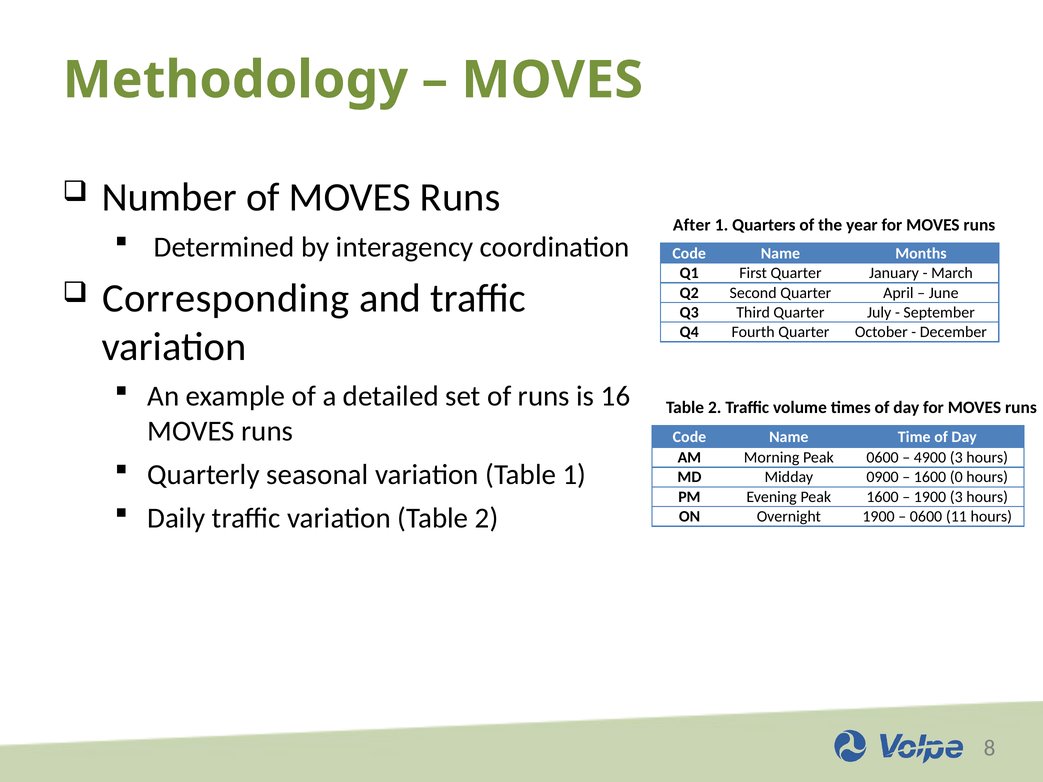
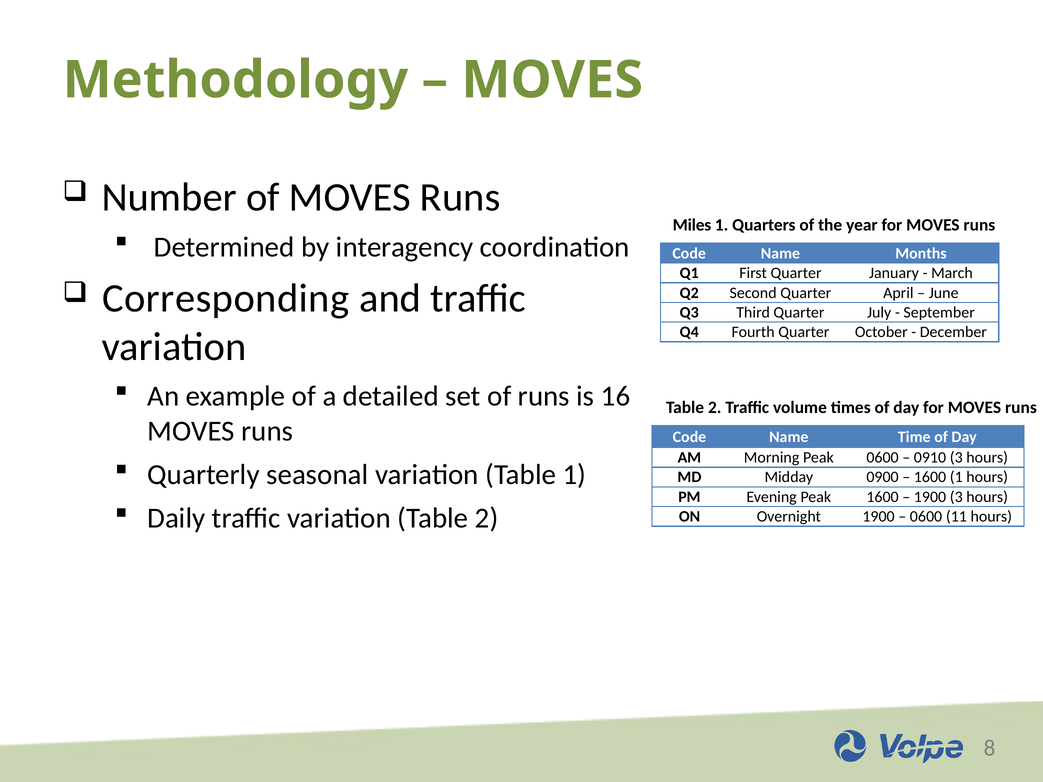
After: After -> Miles
4900: 4900 -> 0910
1600 0: 0 -> 1
